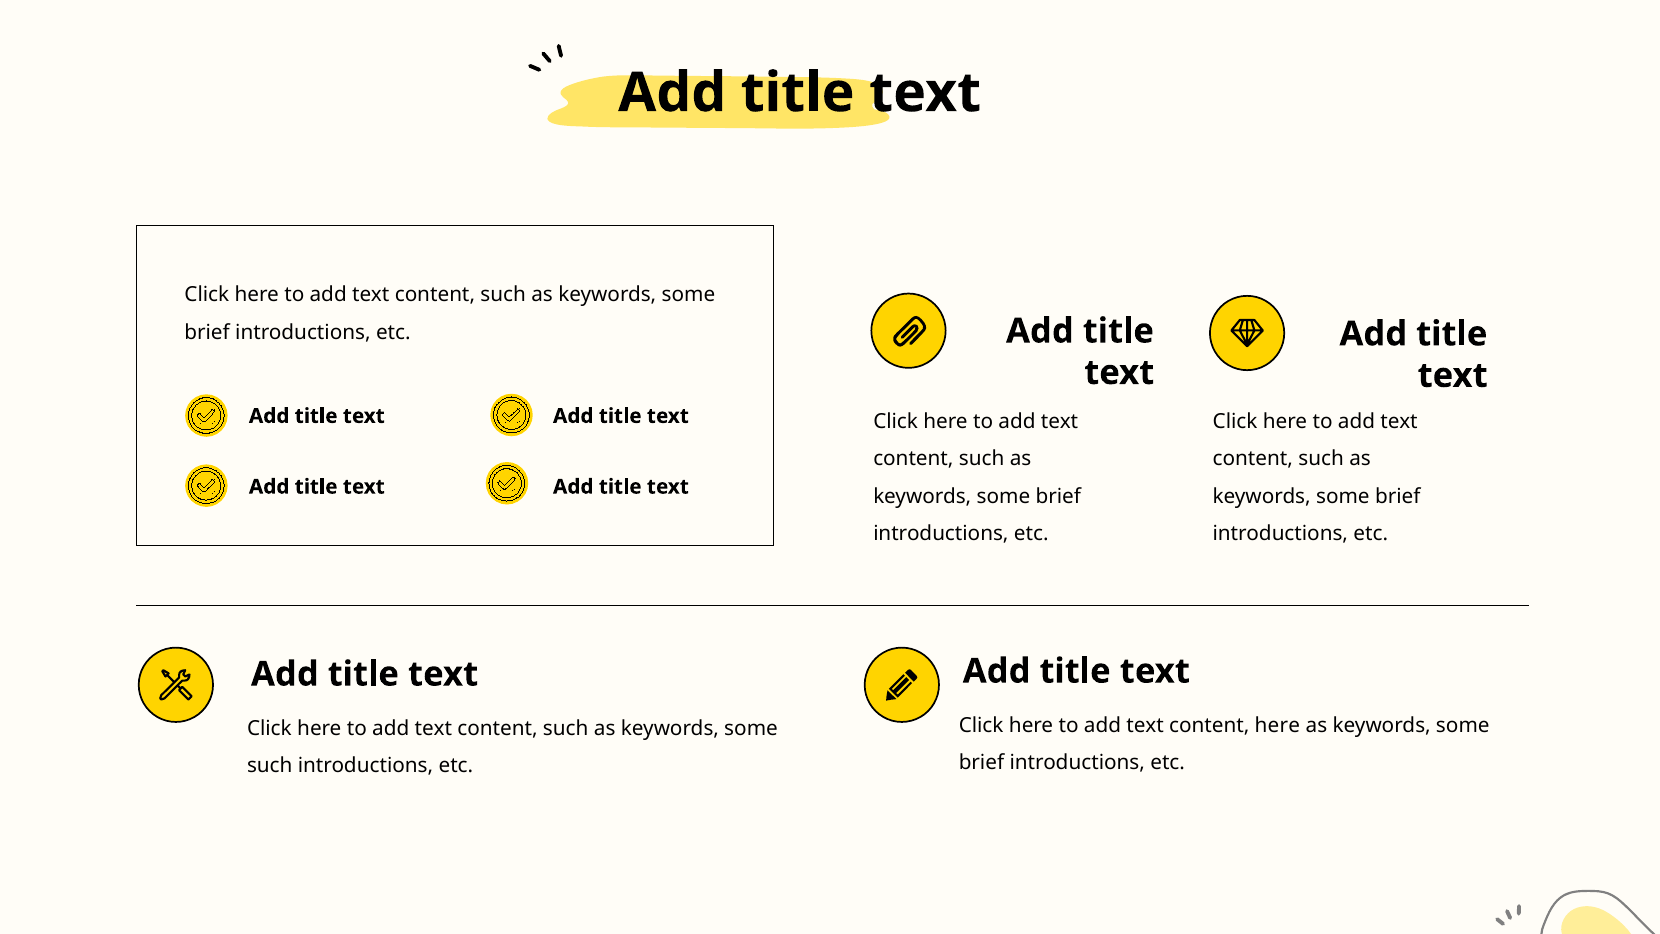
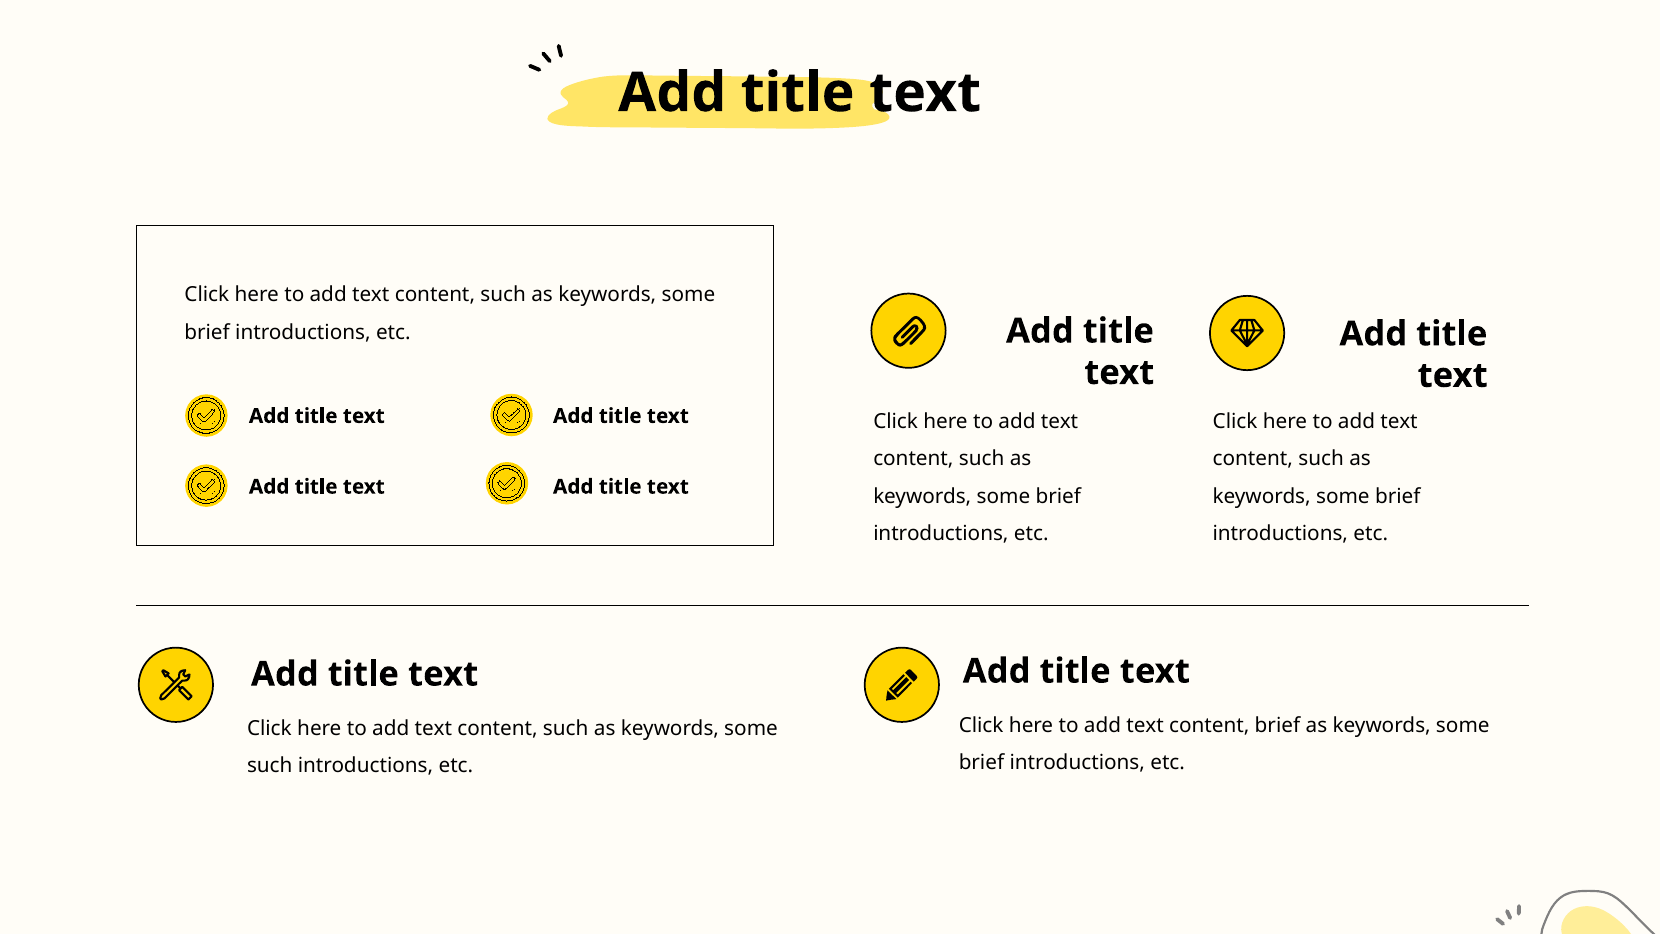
content here: here -> brief
